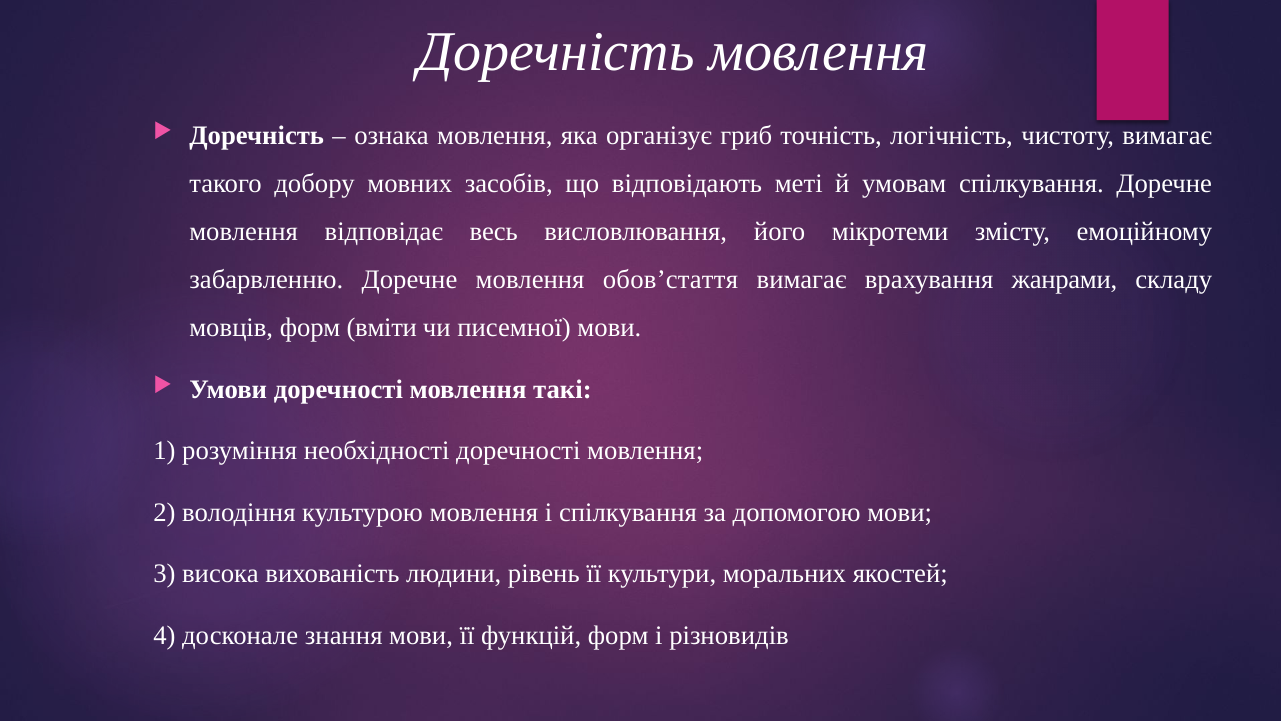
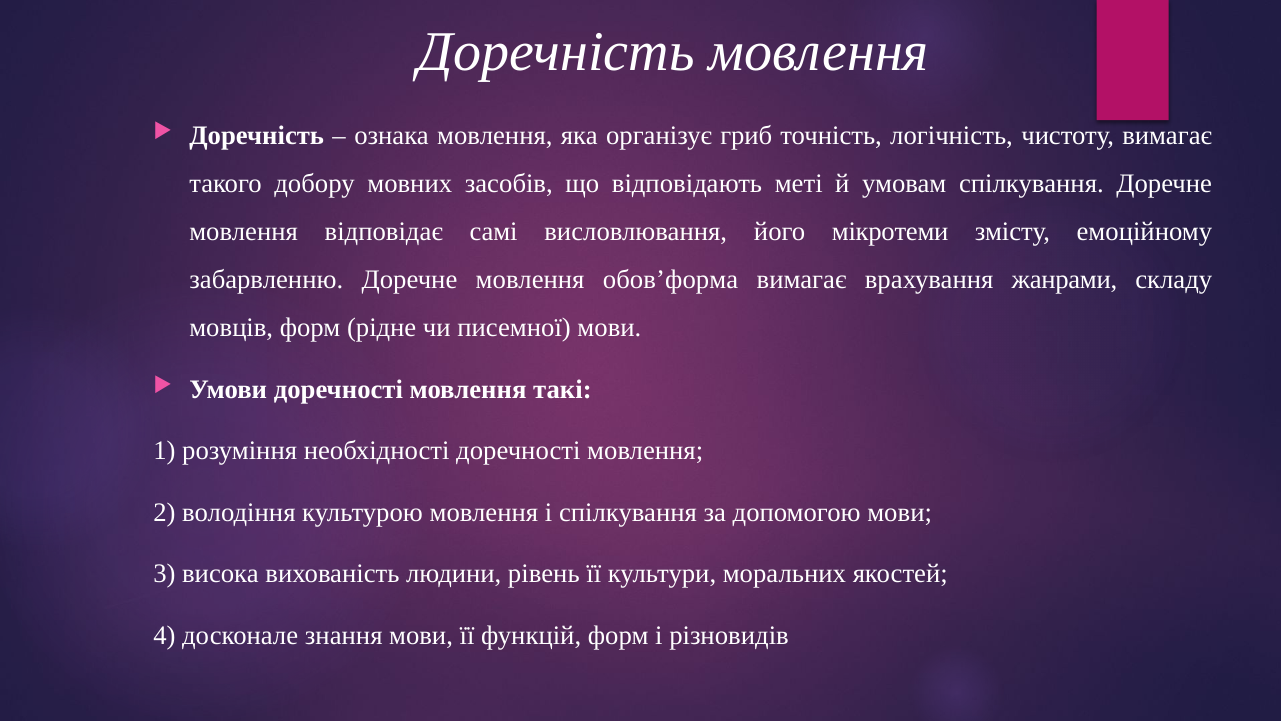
весь: весь -> самі
обов’стаття: обов’стаття -> обов’форма
вміти: вміти -> рідне
